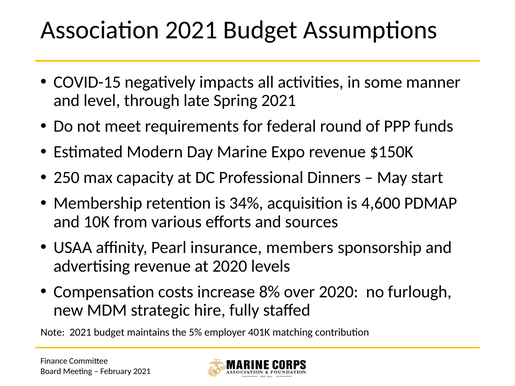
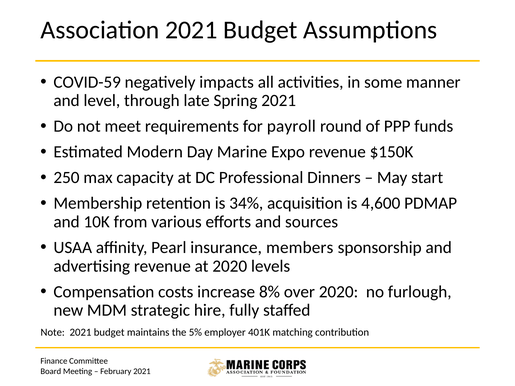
COVID-15: COVID-15 -> COVID-59
federal: federal -> payroll
